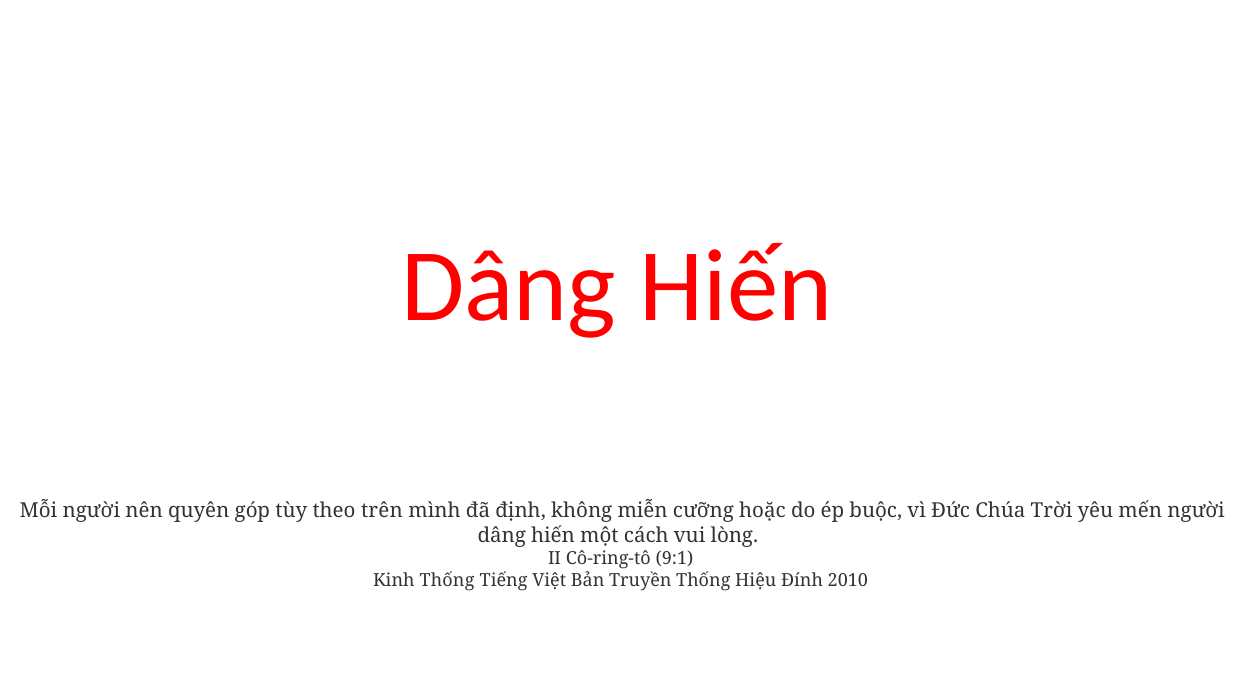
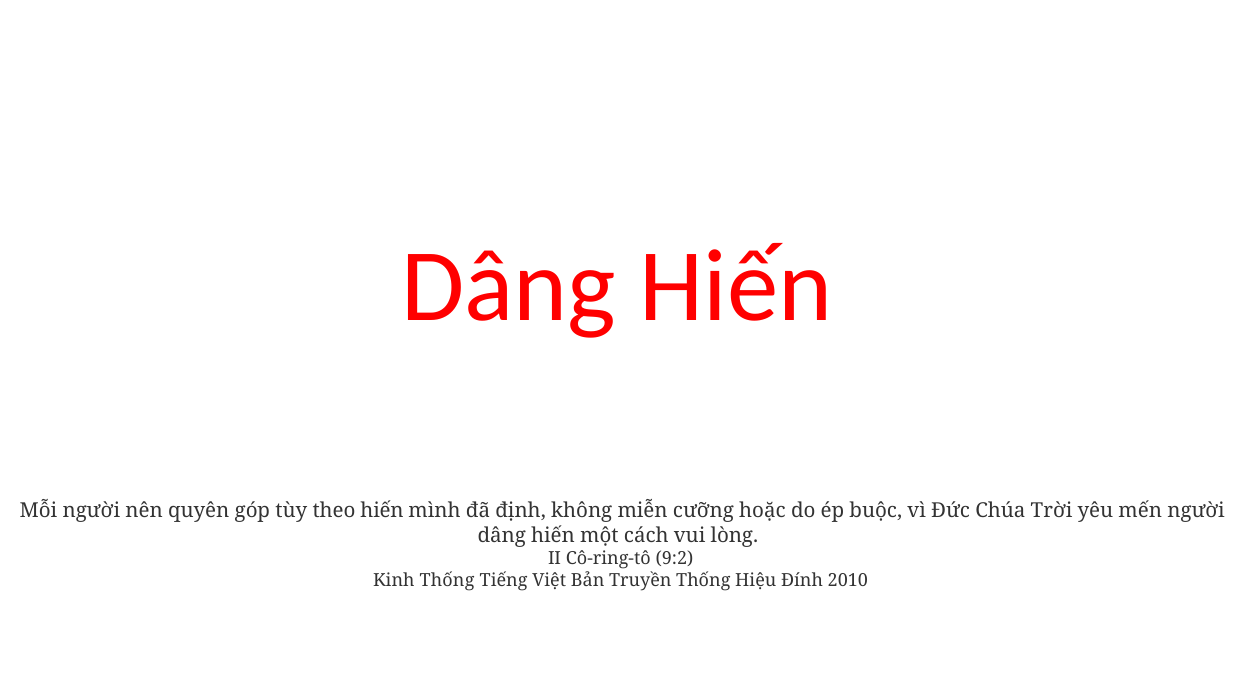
theo trên: trên -> hiến
9:1: 9:1 -> 9:2
